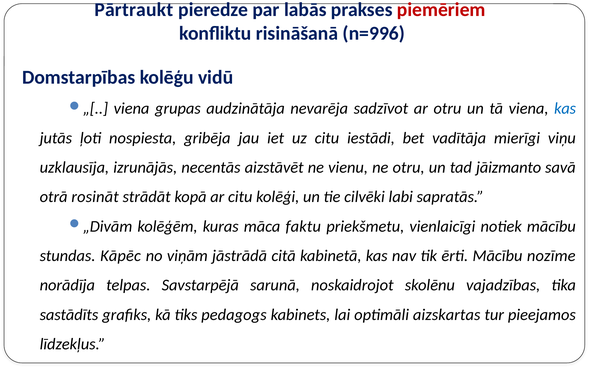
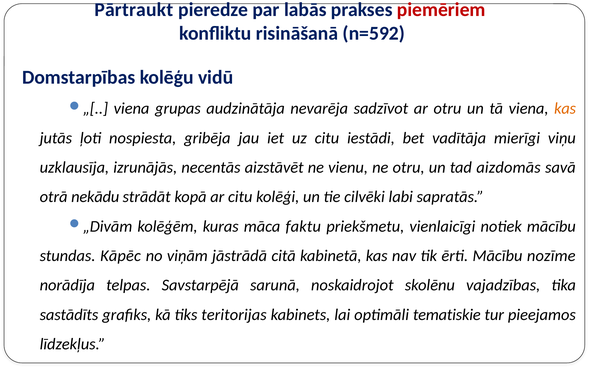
n=996: n=996 -> n=592
kas at (565, 109) colour: blue -> orange
jāizmanto: jāizmanto -> aizdomās
rosināt: rosināt -> nekādu
pedagogs: pedagogs -> teritorijas
aizskartas: aizskartas -> tematiskie
